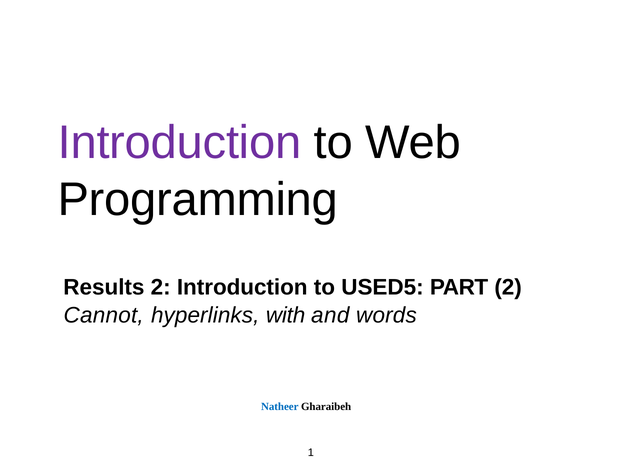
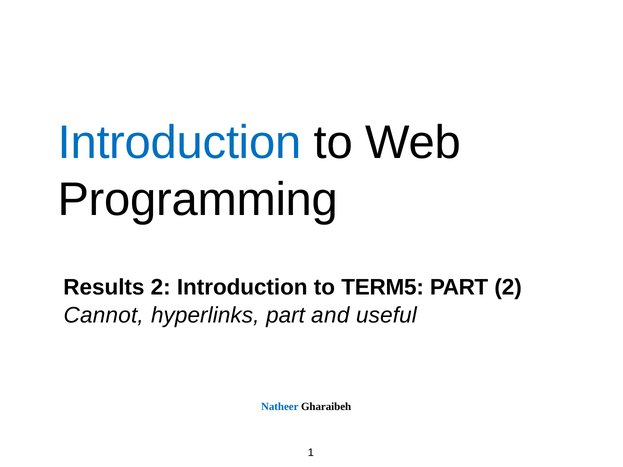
Introduction at (180, 143) colour: purple -> blue
USED5: USED5 -> TERM5
hyperlinks with: with -> part
words: words -> useful
